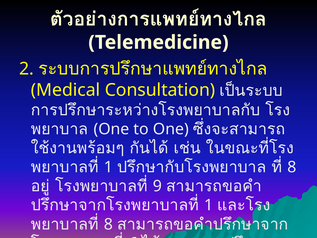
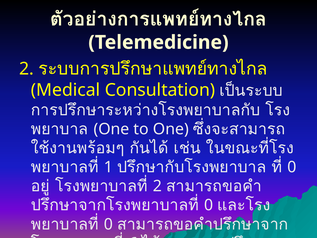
8 at (292, 167): 8 -> 0
9 at (157, 186): 9 -> 2
1 at (209, 205): 1 -> 0
8 at (109, 224): 8 -> 0
